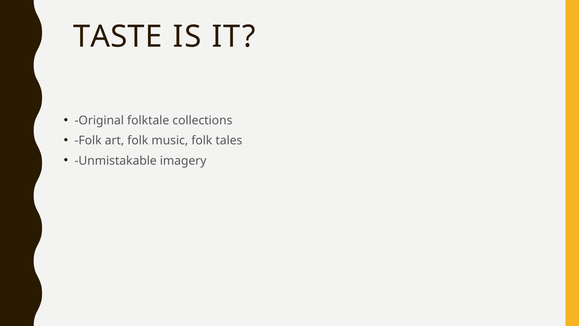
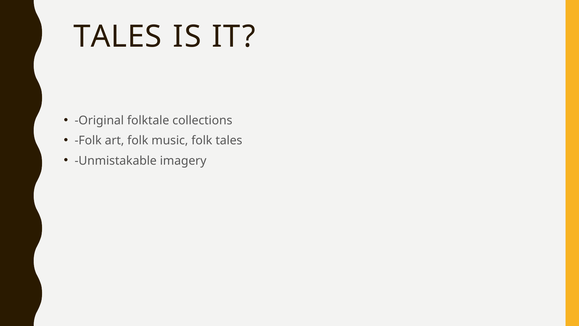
TASTE at (118, 37): TASTE -> TALES
